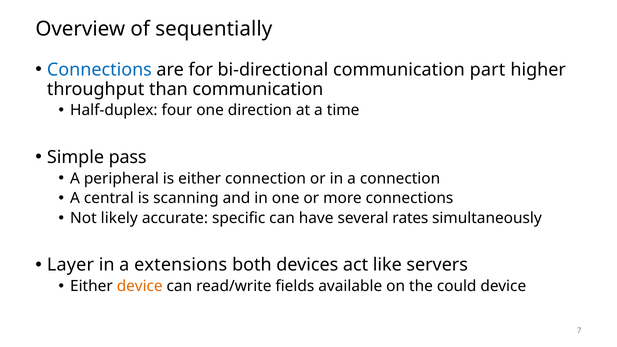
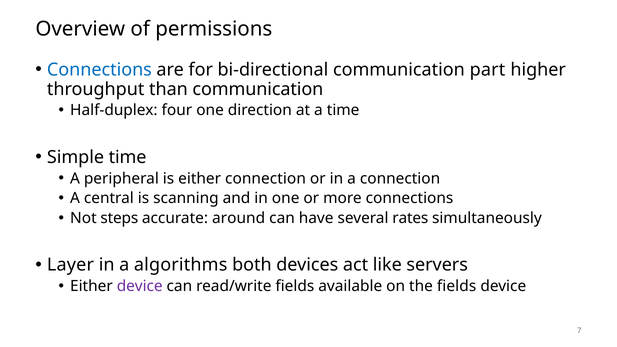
sequentially: sequentially -> permissions
Simple pass: pass -> time
likely: likely -> steps
specific: specific -> around
extensions: extensions -> algorithms
device at (140, 286) colour: orange -> purple
the could: could -> fields
